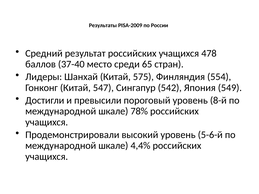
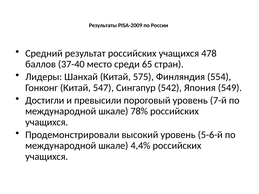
8-й: 8-й -> 7-й
